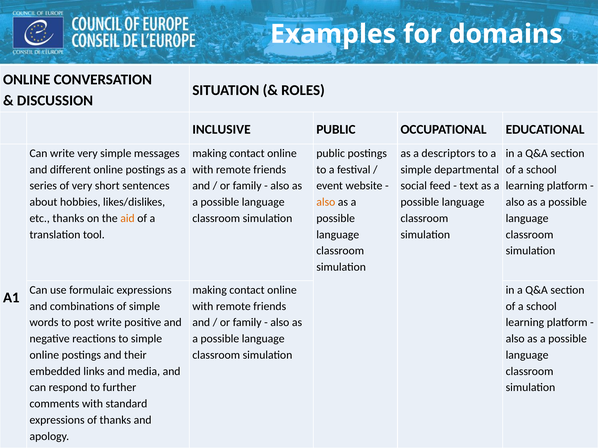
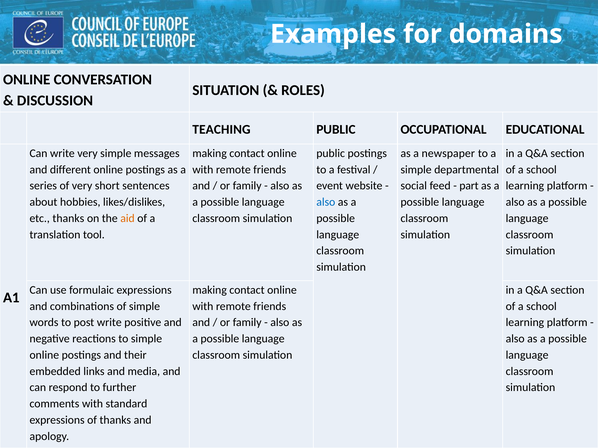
INCLUSIVE: INCLUSIVE -> TEACHING
descriptors: descriptors -> newspaper
text: text -> part
also at (326, 202) colour: orange -> blue
